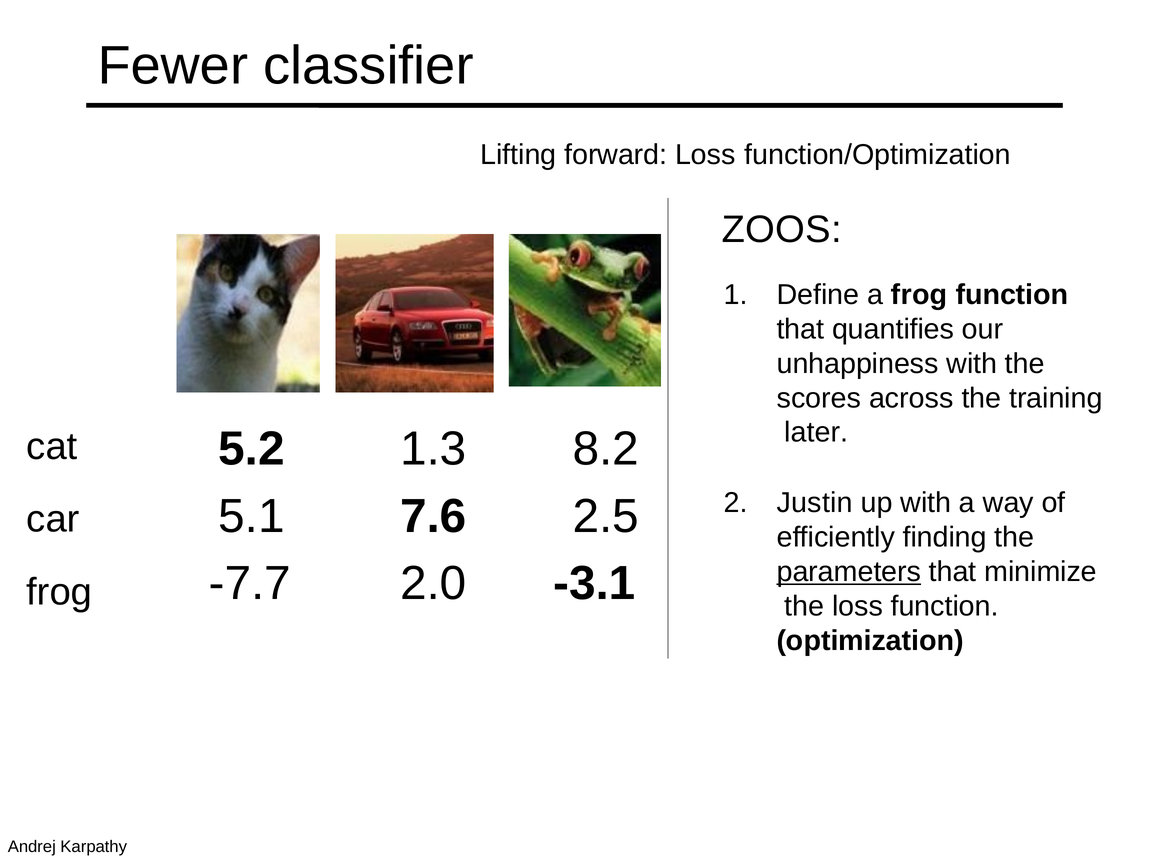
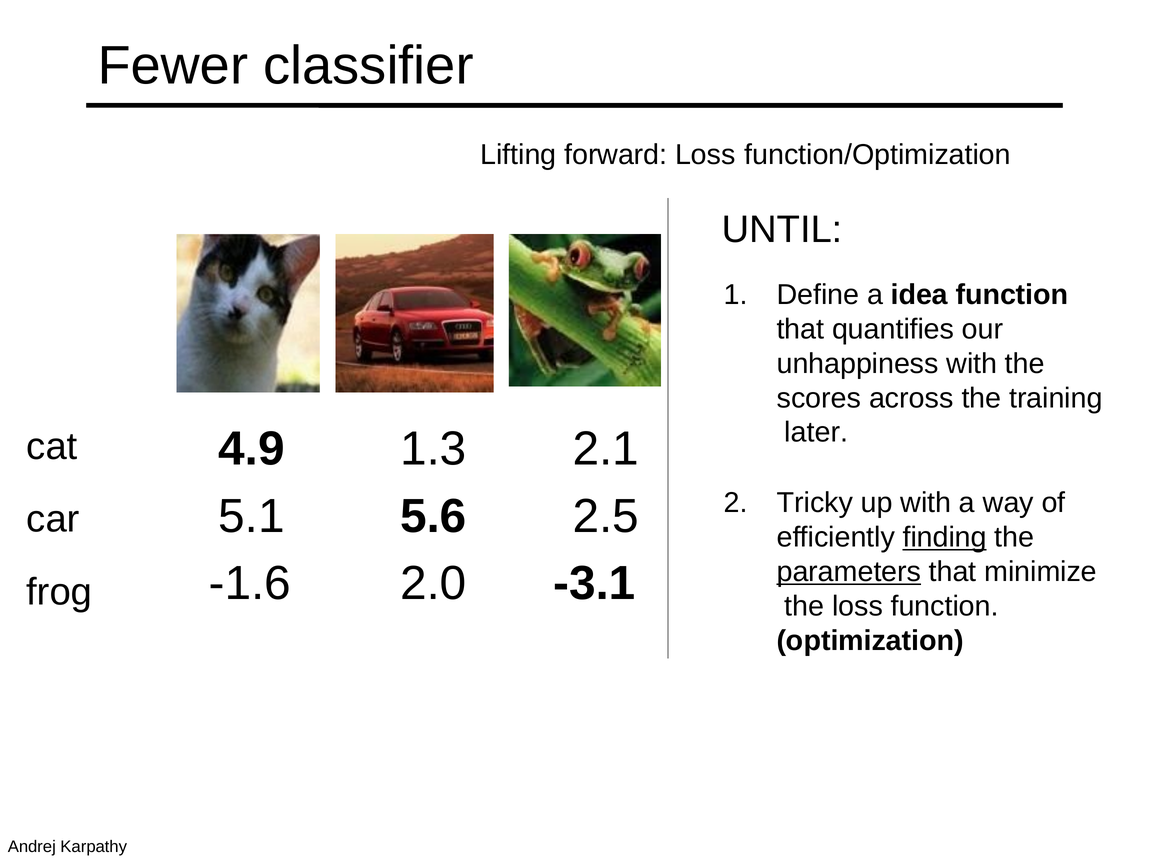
ZOOS: ZOOS -> UNTIL
a frog: frog -> idea
5.2: 5.2 -> 4.9
8.2: 8.2 -> 2.1
Justin: Justin -> Tricky
7.6: 7.6 -> 5.6
finding underline: none -> present
-7.7: -7.7 -> -1.6
